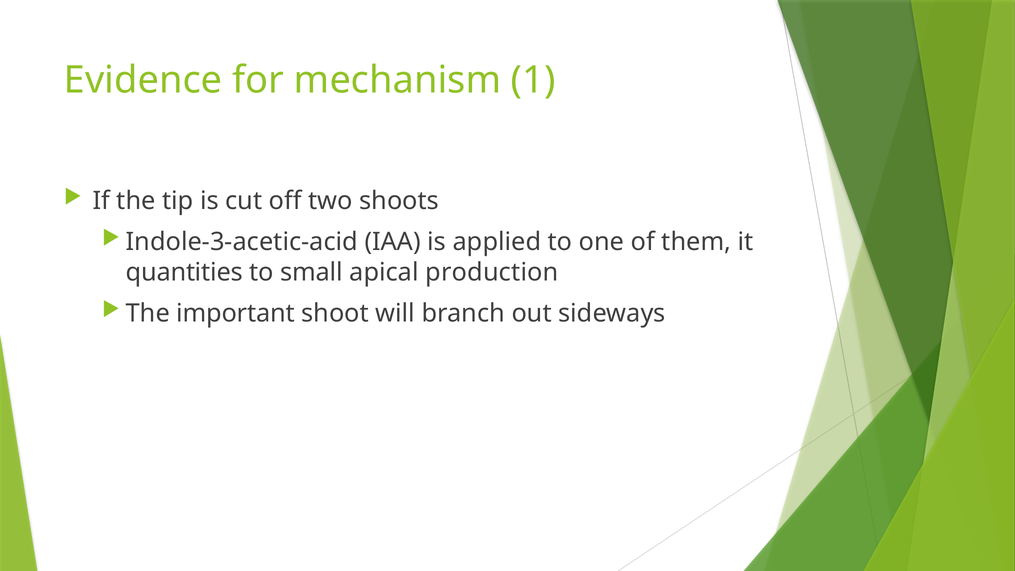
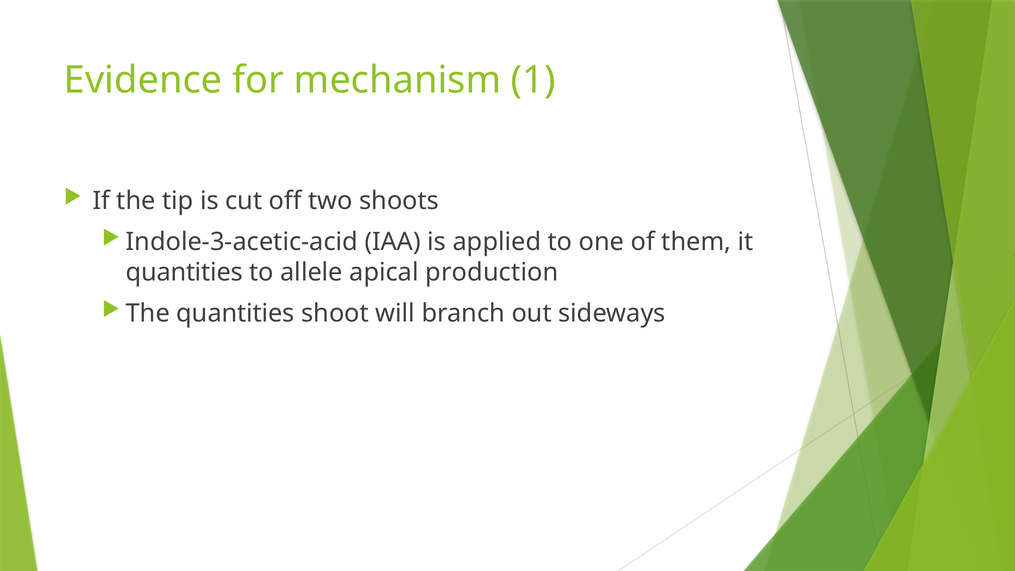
small: small -> allele
The important: important -> quantities
